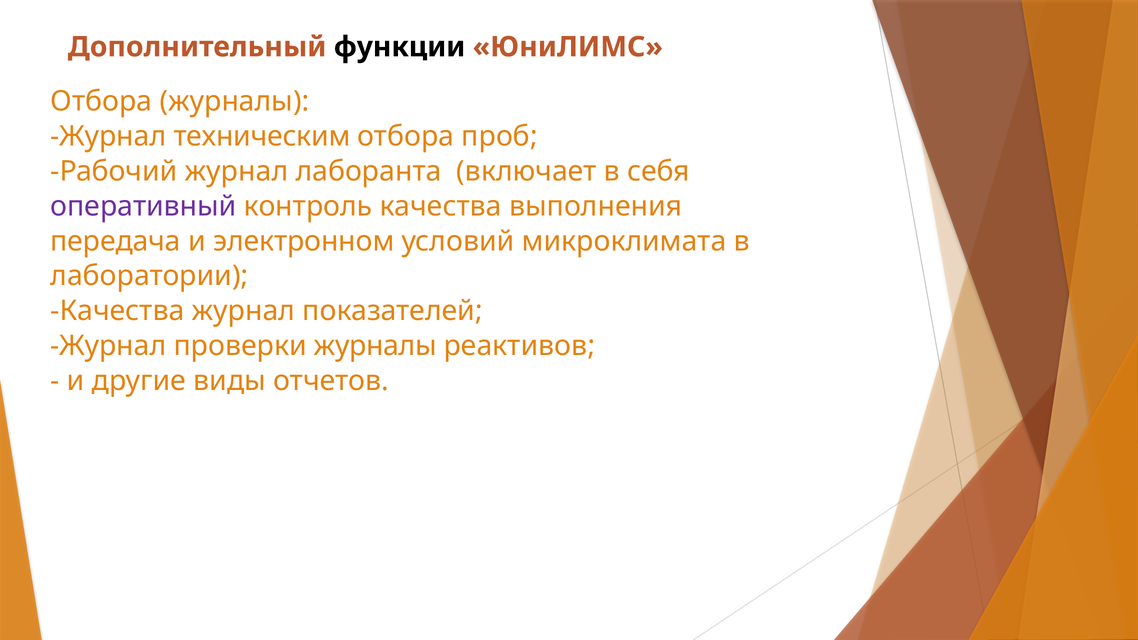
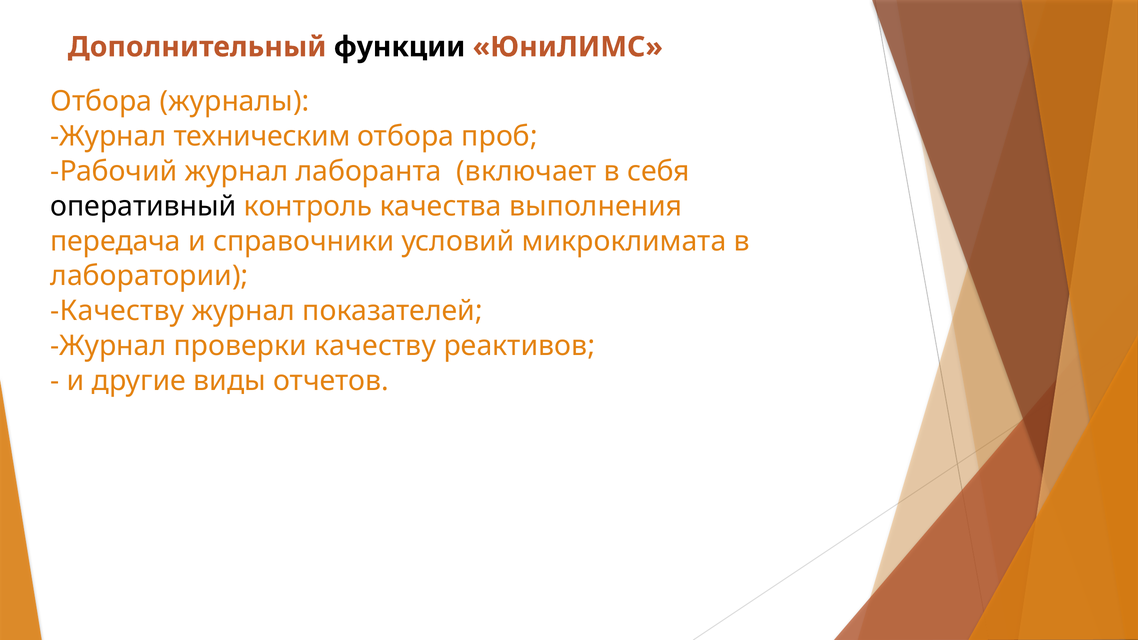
оперативный colour: purple -> black
электронном: электронном -> справочники
Качества at (117, 311): Качества -> Качеству
проверки журналы: журналы -> качеству
